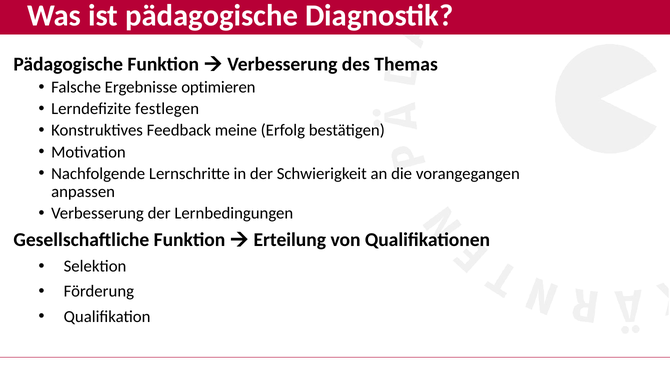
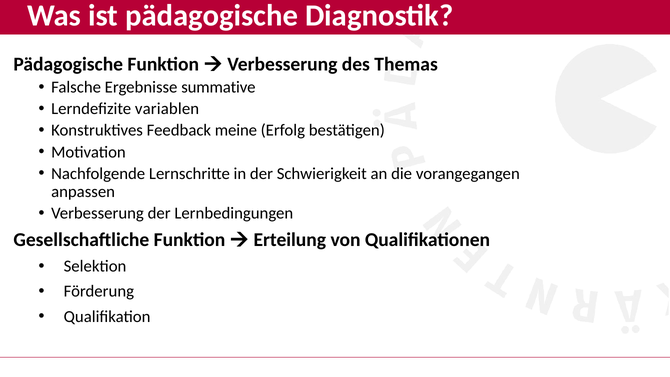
optimieren: optimieren -> summative
festlegen: festlegen -> variablen
